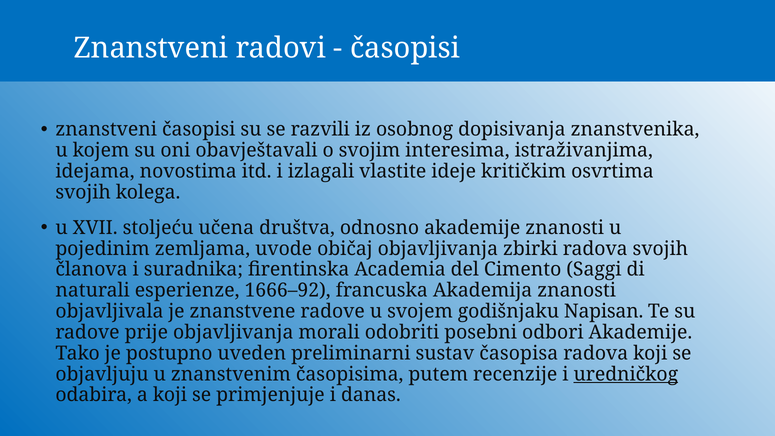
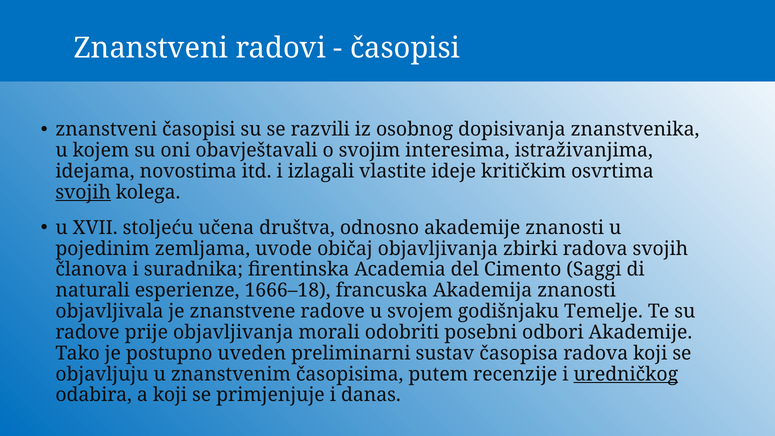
svojih at (83, 192) underline: none -> present
1666–92: 1666–92 -> 1666–18
Napisan: Napisan -> Temelje
